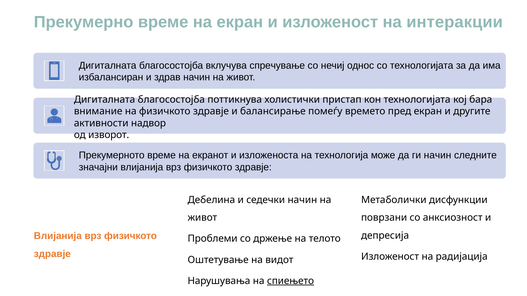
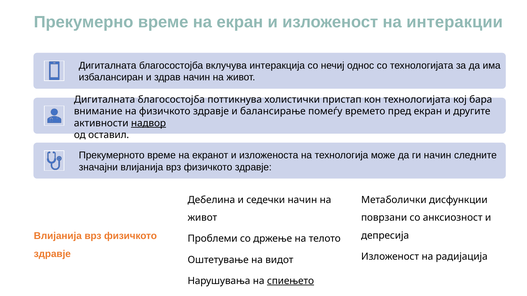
спречување: спречување -> интеракција
надвор underline: none -> present
изворот: изворот -> оставил
